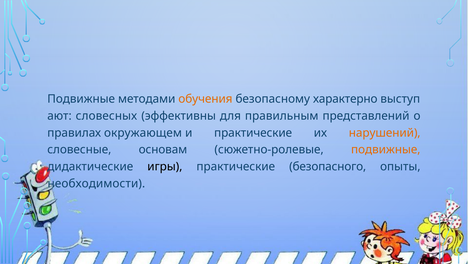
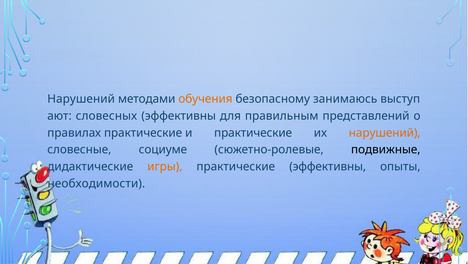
Подвижные at (81, 99): Подвижные -> Нарушений
характерно: характерно -> занимаюсь
правилах окружающем: окружающем -> практические
основам: основам -> социуме
подвижные at (386, 149) colour: orange -> black
игры colour: black -> orange
практические безопасного: безопасного -> эффективны
